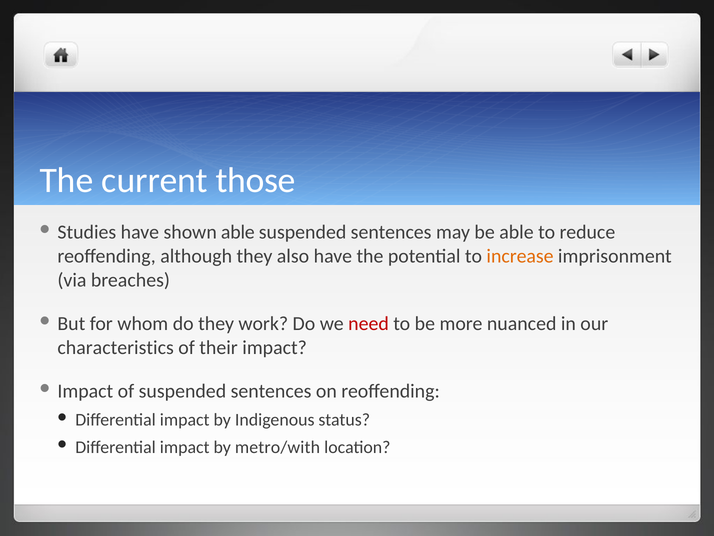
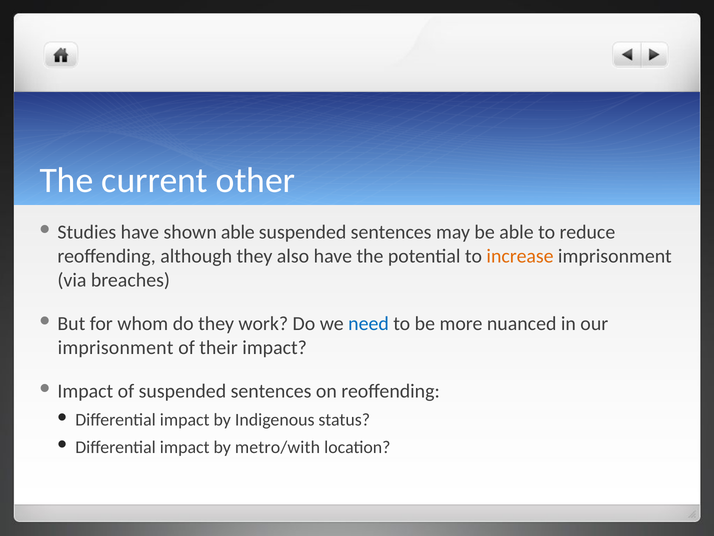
those: those -> other
need colour: red -> blue
characteristics at (116, 347): characteristics -> imprisonment
